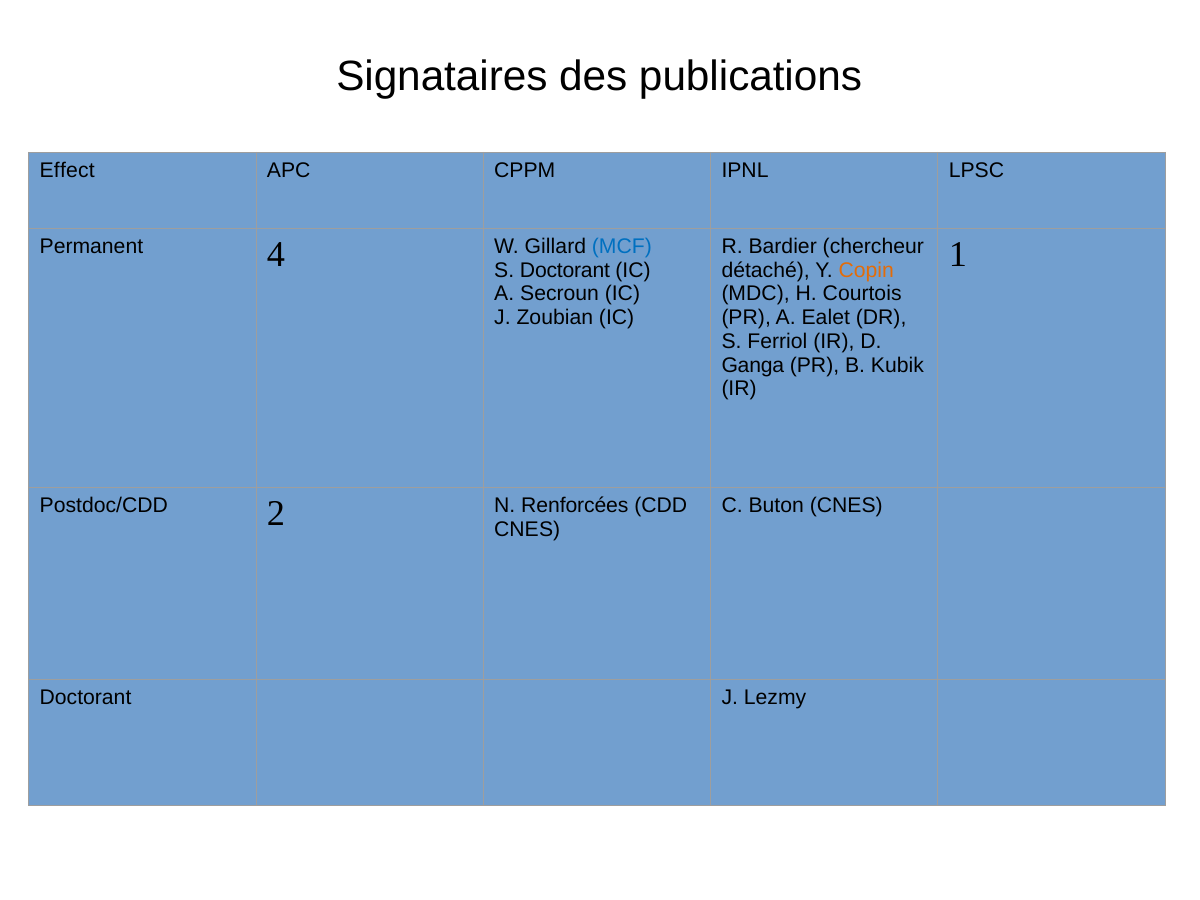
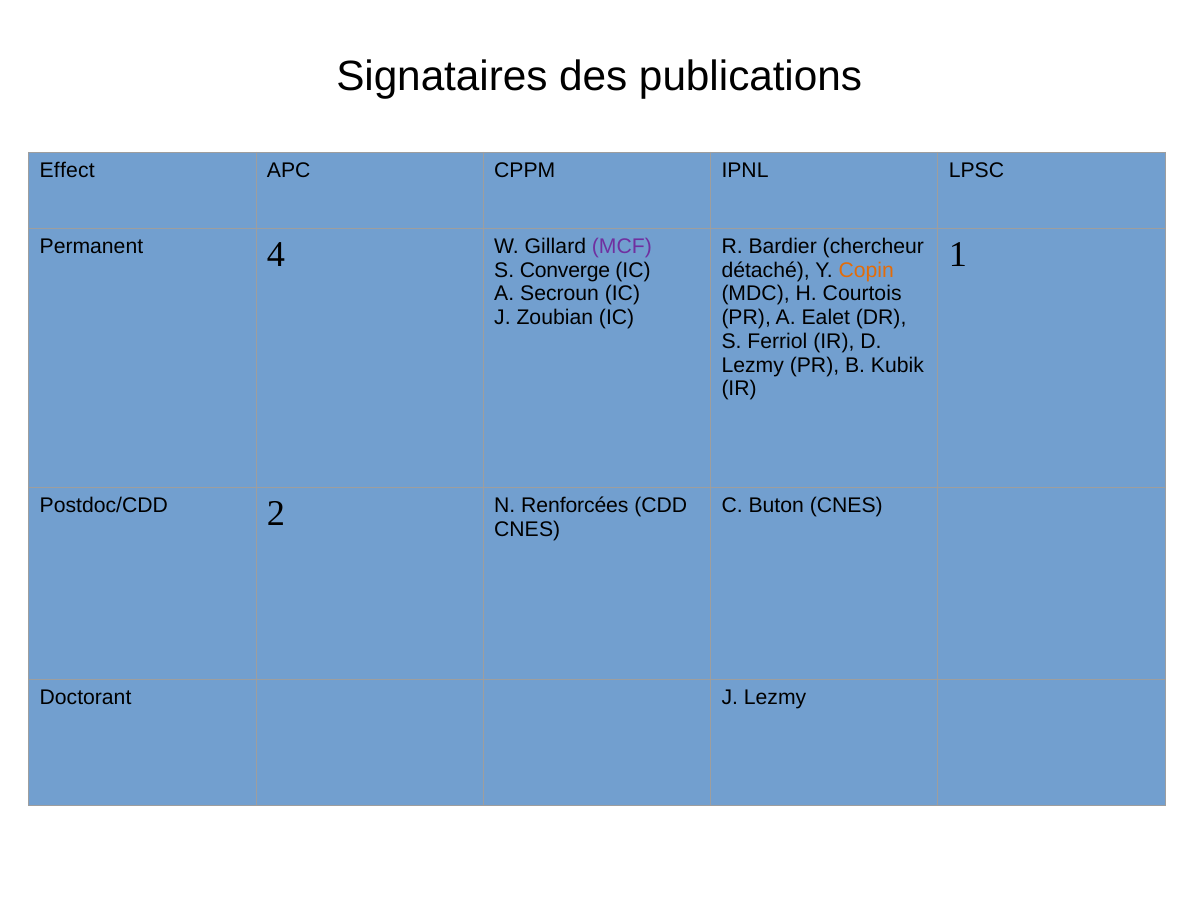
MCF colour: blue -> purple
S Doctorant: Doctorant -> Converge
Ganga at (753, 365): Ganga -> Lezmy
